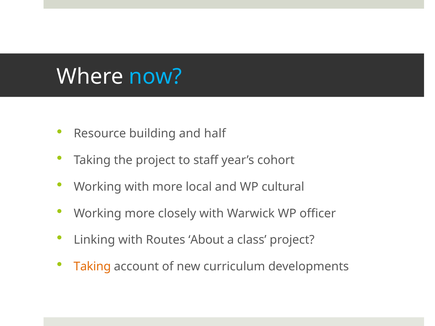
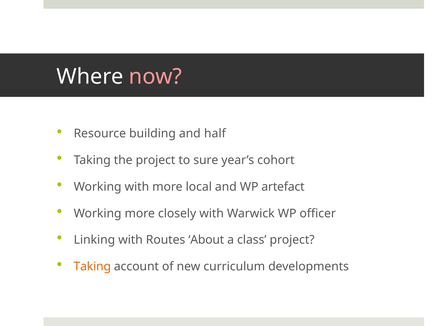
now colour: light blue -> pink
staff: staff -> sure
cultural: cultural -> artefact
